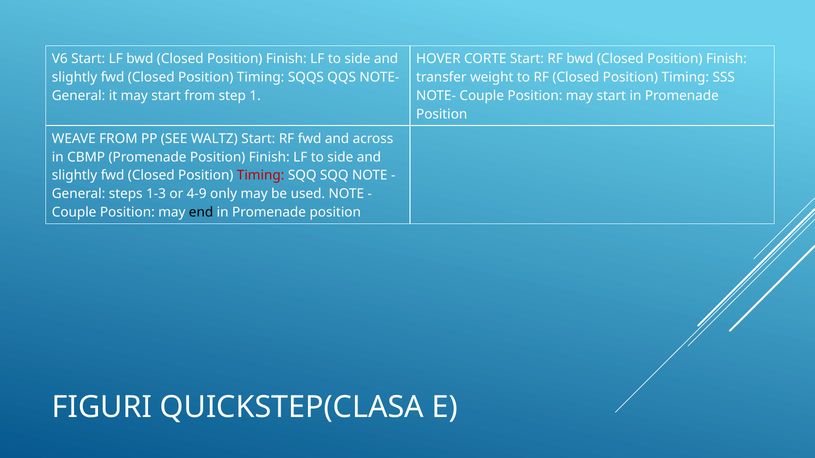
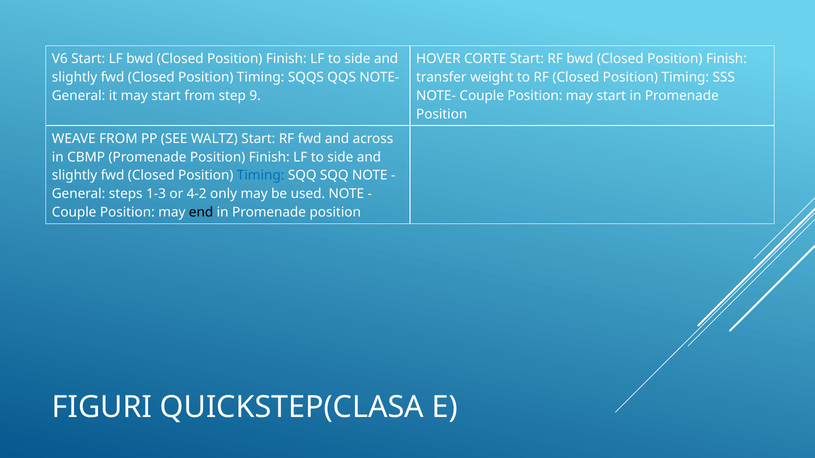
1: 1 -> 9
Timing at (261, 176) colour: red -> blue
4-9: 4-9 -> 4-2
